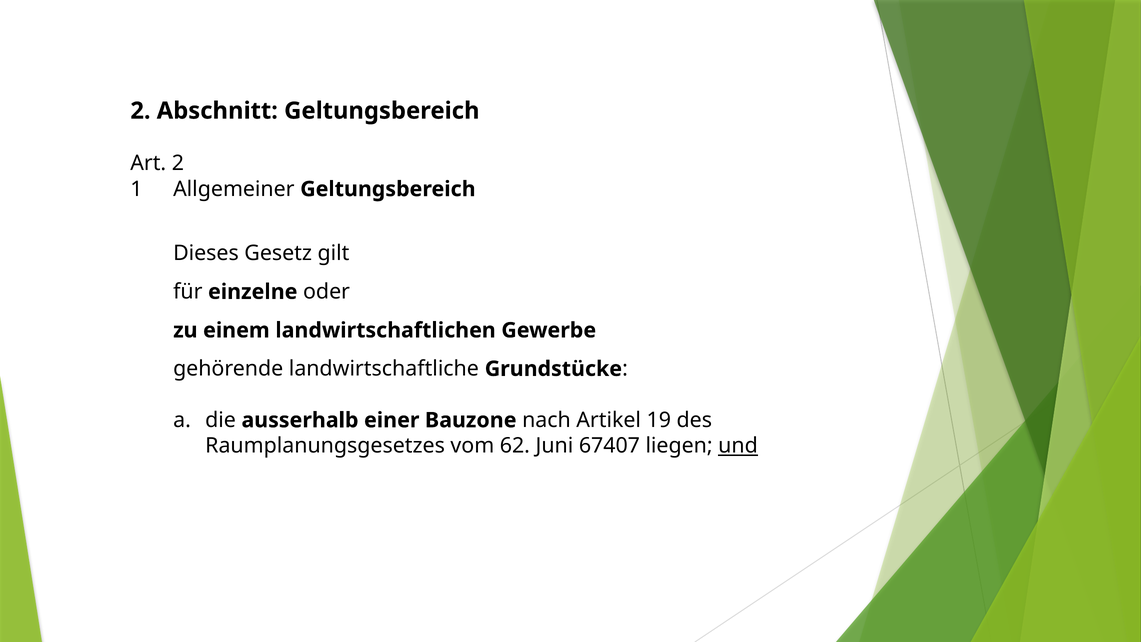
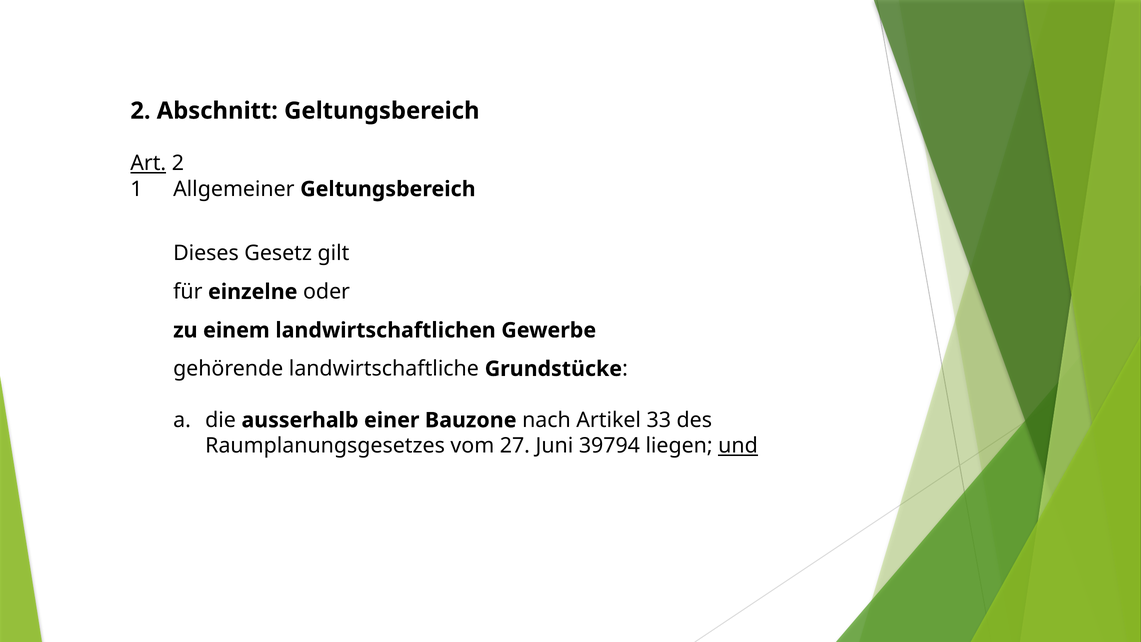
Art underline: none -> present
19: 19 -> 33
62: 62 -> 27
67407: 67407 -> 39794
